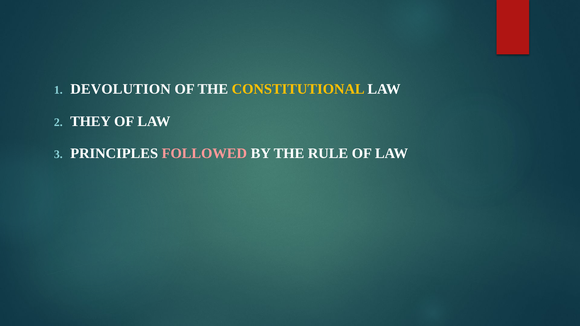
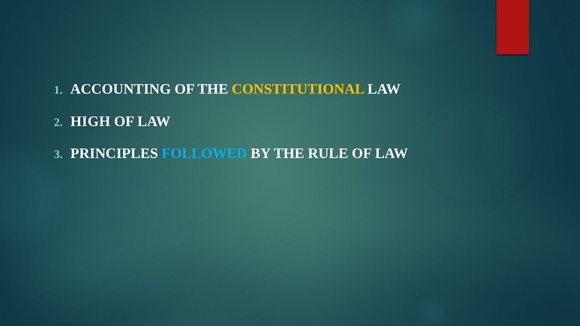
DEVOLUTION: DEVOLUTION -> ACCOUNTING
THEY: THEY -> HIGH
FOLLOWED colour: pink -> light blue
